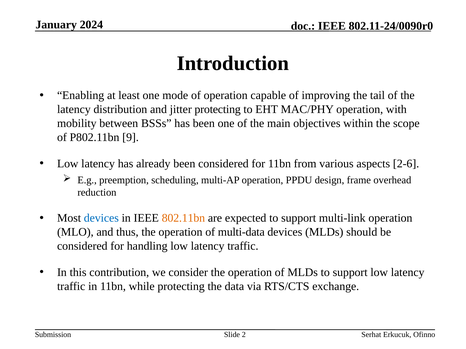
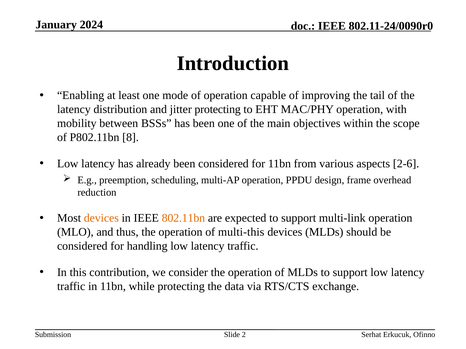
9: 9 -> 8
devices at (101, 218) colour: blue -> orange
multi-data: multi-data -> multi-this
